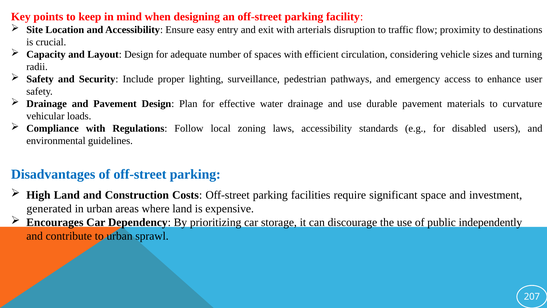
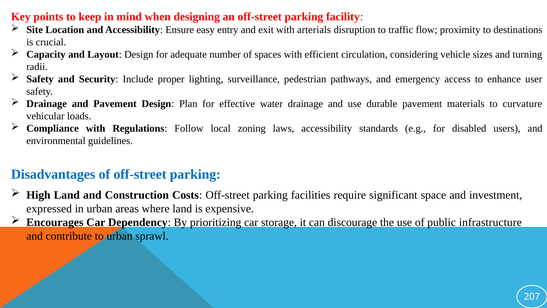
generated: generated -> expressed
independently: independently -> infrastructure
